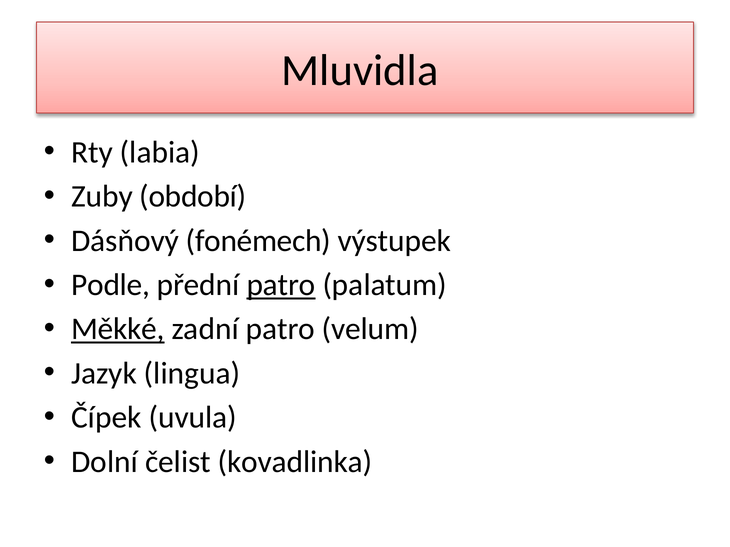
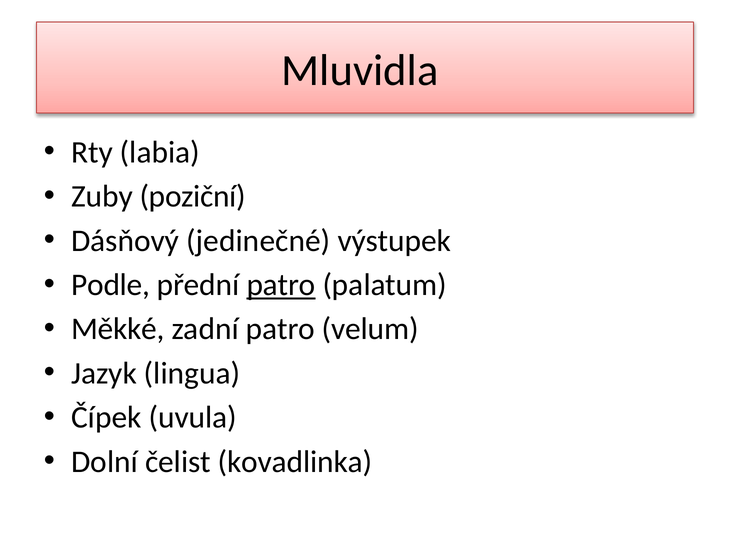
období: období -> poziční
fonémech: fonémech -> jedinečné
Měkké underline: present -> none
